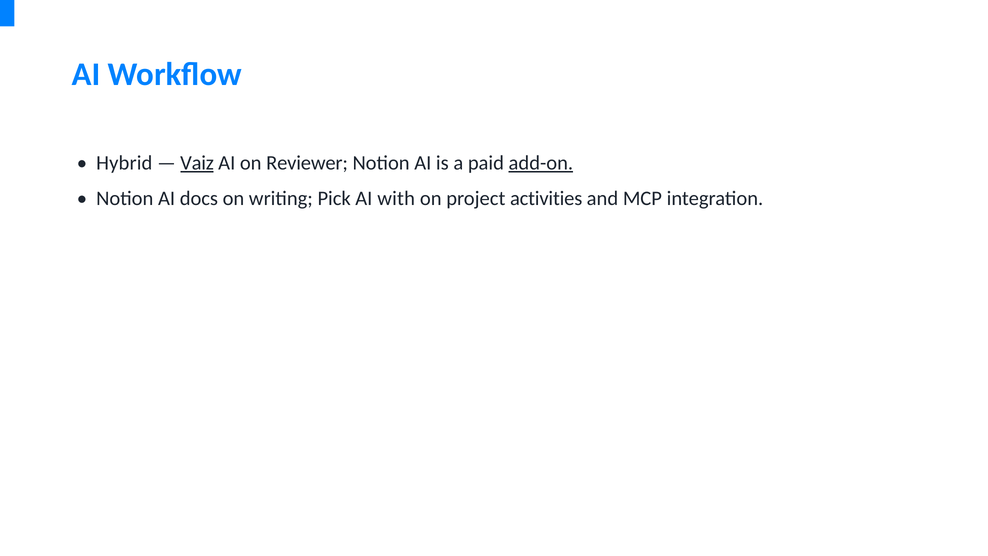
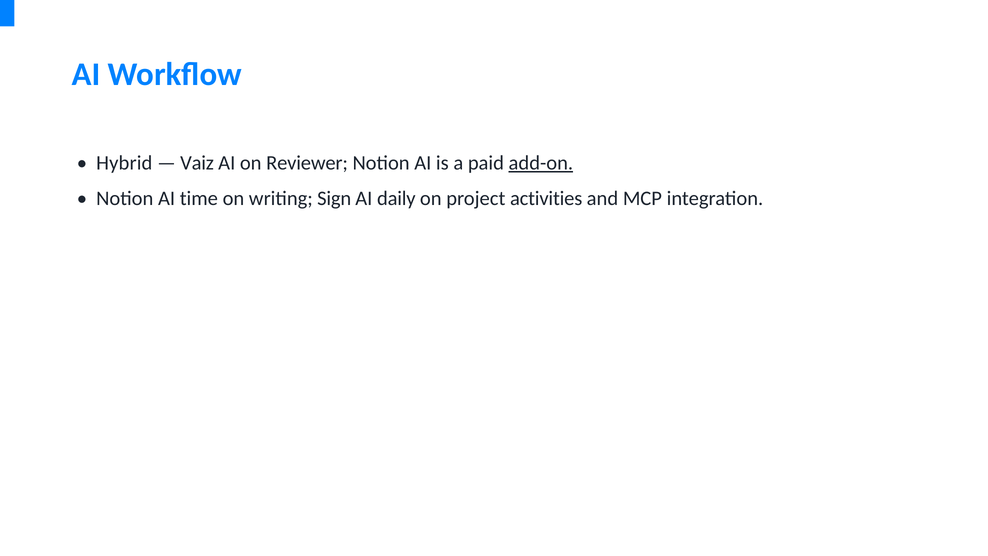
Vaiz underline: present -> none
docs: docs -> time
Pick: Pick -> Sign
with: with -> daily
